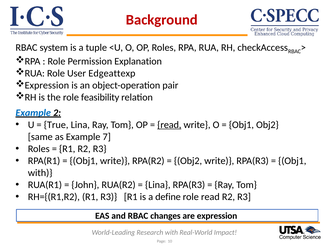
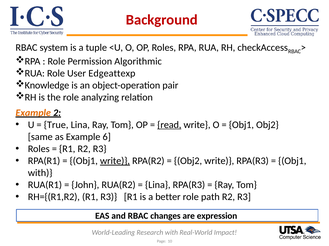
Explanation: Explanation -> Algorithmic
Expression at (47, 86): Expression -> Knowledge
feasibility: feasibility -> analyzing
Example at (33, 113) colour: blue -> orange
7: 7 -> 6
write at (115, 161) underline: none -> present
define: define -> better
role read: read -> path
